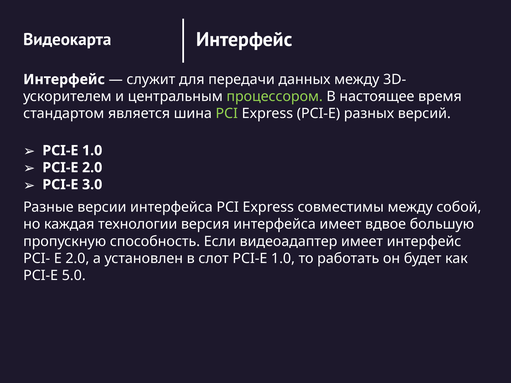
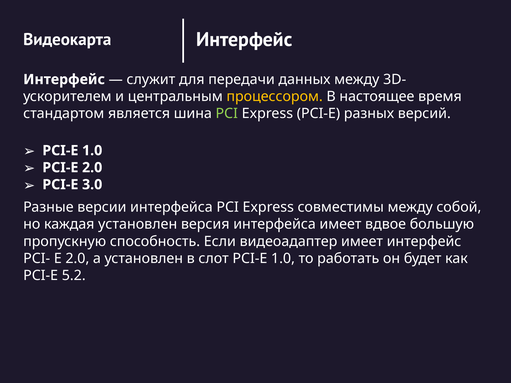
процессором colour: light green -> yellow
каждая технологии: технологии -> установлен
5.0: 5.0 -> 5.2
